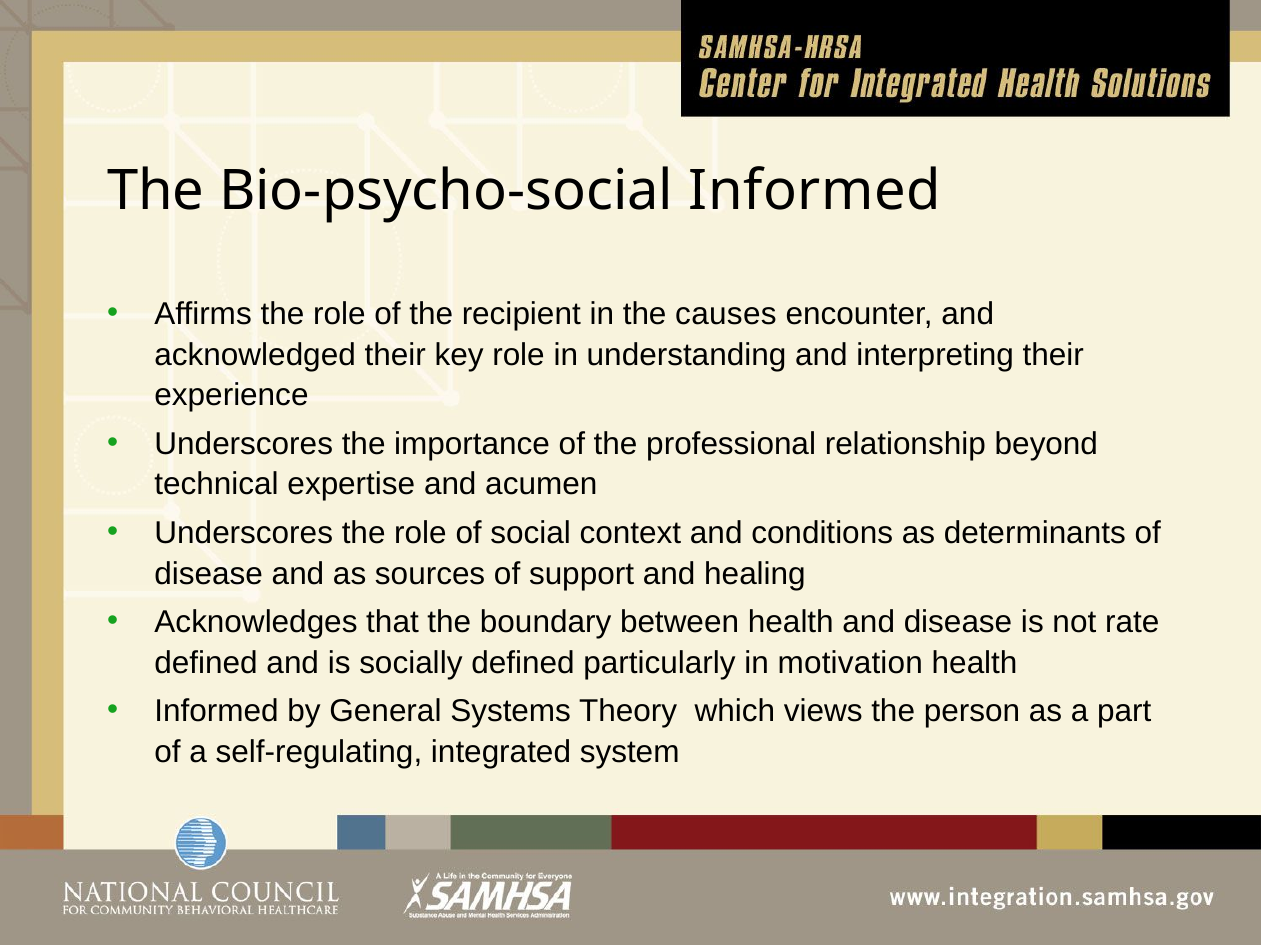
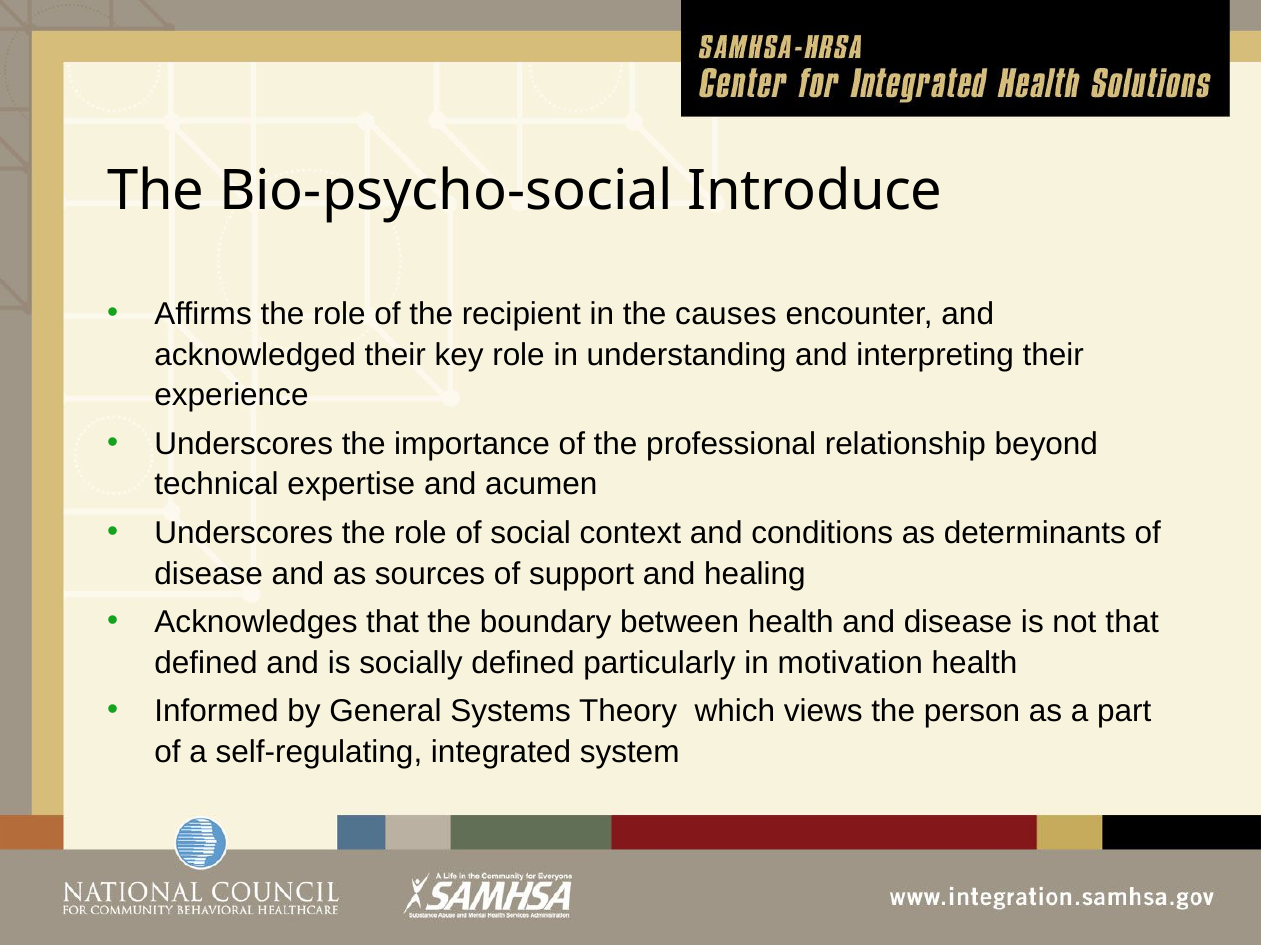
Bio-psycho-social Informed: Informed -> Introduce
not rate: rate -> that
